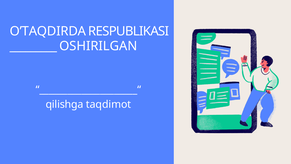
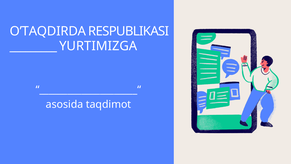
OSHIRILGAN: OSHIRILGAN -> YURTIMIZGA
qilishga: qilishga -> asosida
